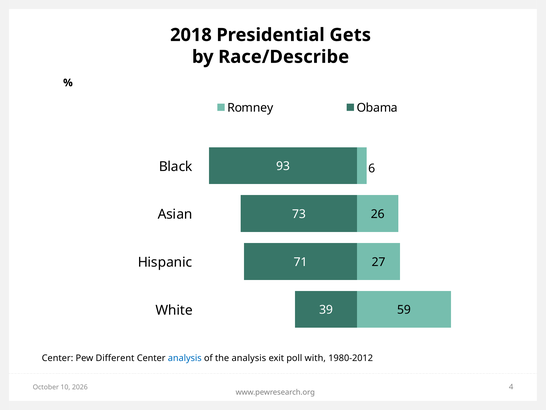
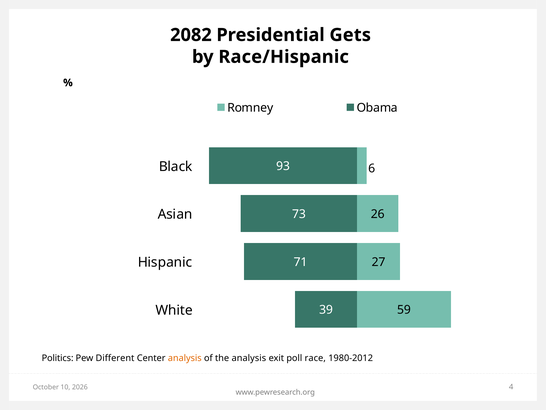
2018: 2018 -> 2082
Race/Describe: Race/Describe -> Race/Hispanic
Center at (57, 358): Center -> Politics
analysis at (185, 358) colour: blue -> orange
with: with -> race
